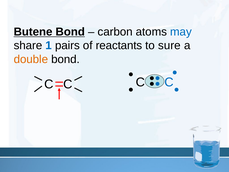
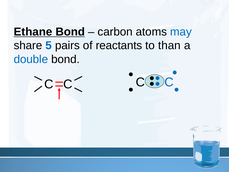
Butene: Butene -> Ethane
1: 1 -> 5
sure: sure -> than
double colour: orange -> blue
